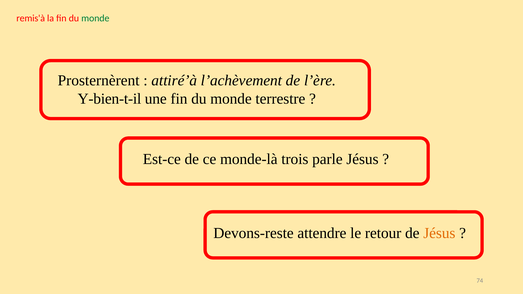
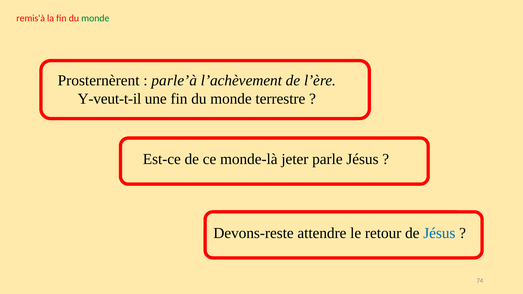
attiré’à: attiré’à -> parle’à
Y-bien-t-il: Y-bien-t-il -> Y-veut-t-il
trois: trois -> jeter
Jésus at (439, 233) colour: orange -> blue
